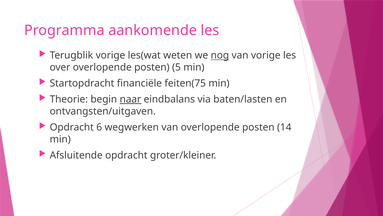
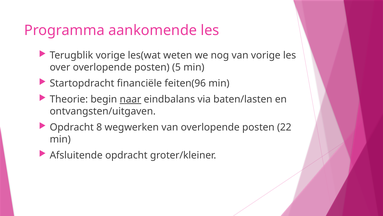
nog underline: present -> none
feiten(75: feiten(75 -> feiten(96
6: 6 -> 8
14: 14 -> 22
